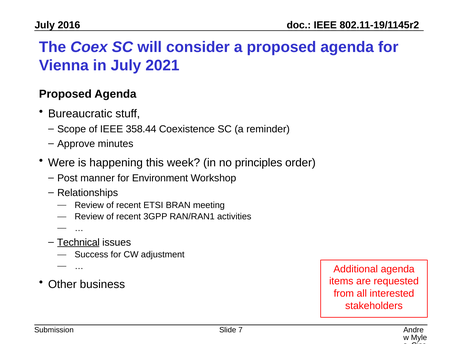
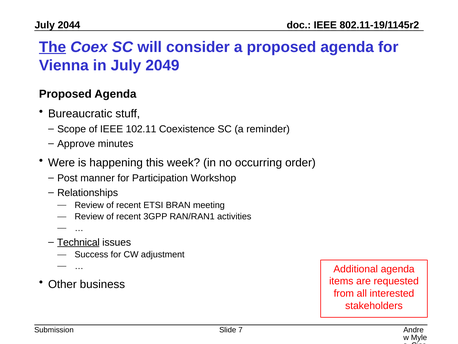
2016: 2016 -> 2044
The underline: none -> present
2021: 2021 -> 2049
358.44: 358.44 -> 102.11
principles: principles -> occurring
Environment: Environment -> Participation
